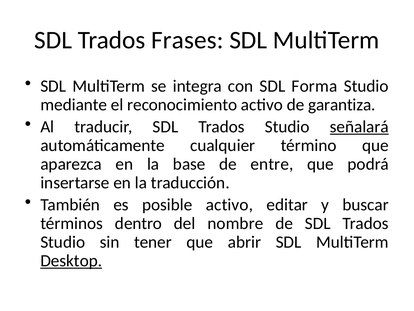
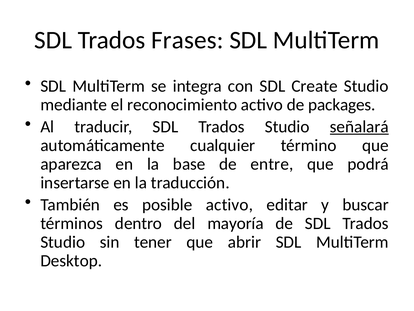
Forma: Forma -> Create
garantiza: garantiza -> packages
nombre: nombre -> mayoría
Desktop underline: present -> none
